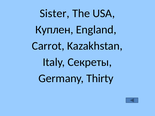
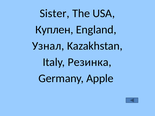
Carrot: Carrot -> Узнал
Секреты: Секреты -> Резинка
Thirty: Thirty -> Apple
